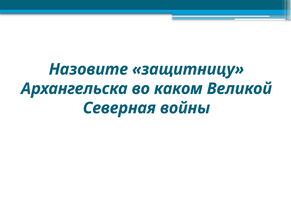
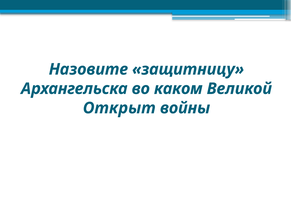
Северная: Северная -> Открыт
